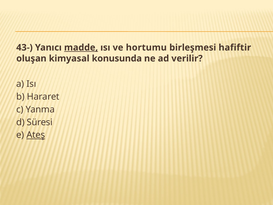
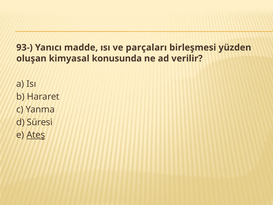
43-: 43- -> 93-
madde underline: present -> none
hortumu: hortumu -> parçaları
hafiftir: hafiftir -> yüzden
